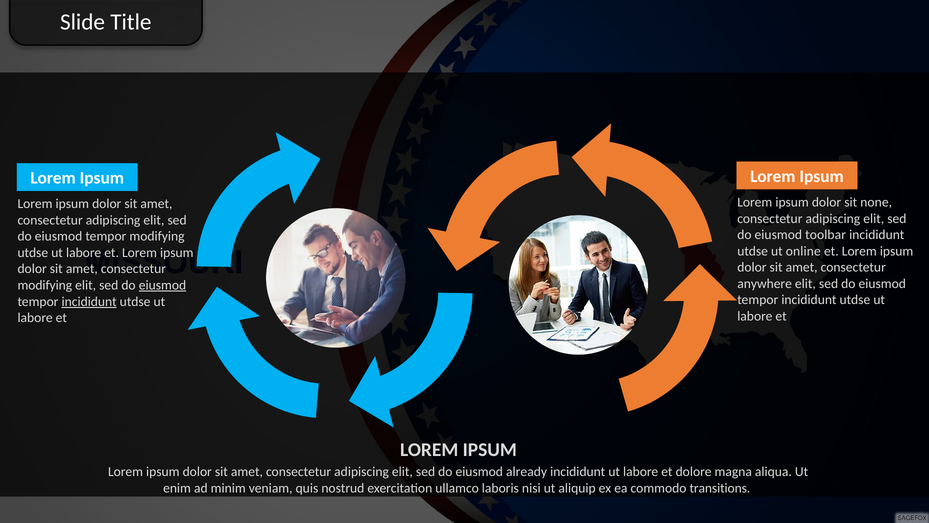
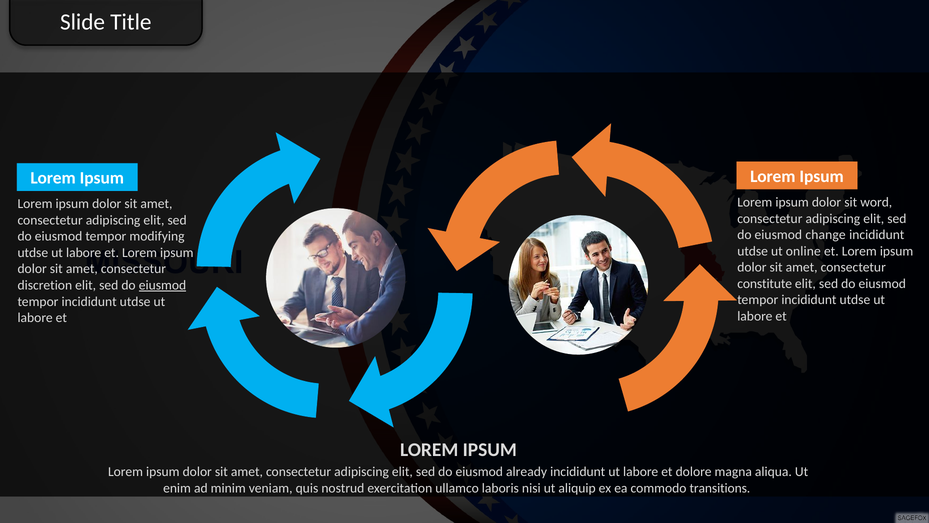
none: none -> word
toolbar: toolbar -> change
anywhere: anywhere -> constitute
modifying at (45, 285): modifying -> discretion
incididunt at (89, 301) underline: present -> none
